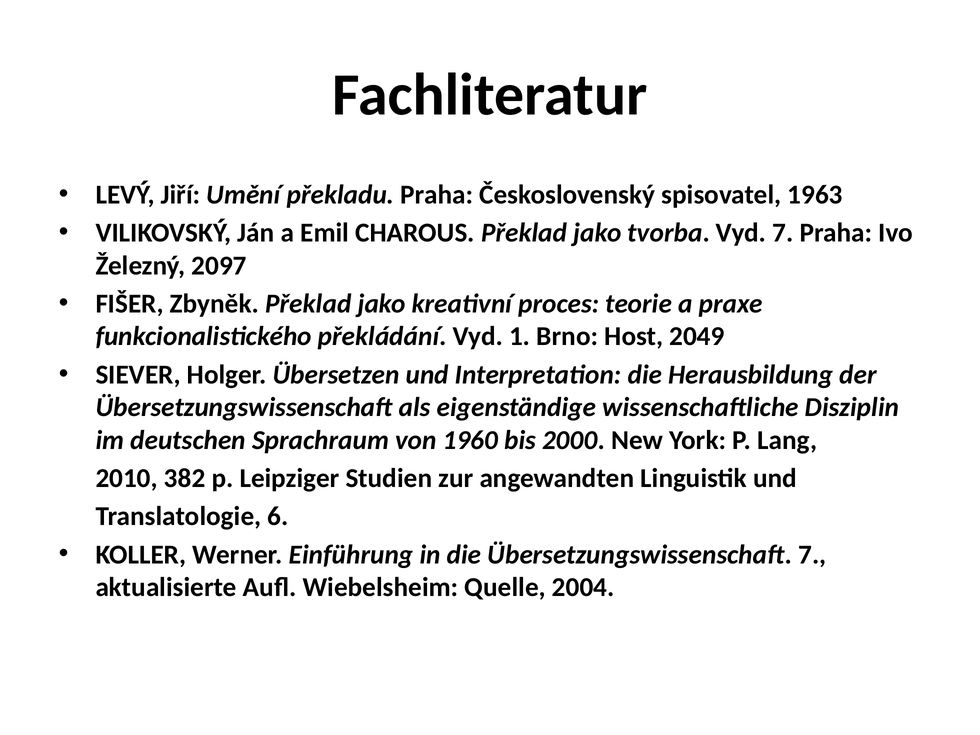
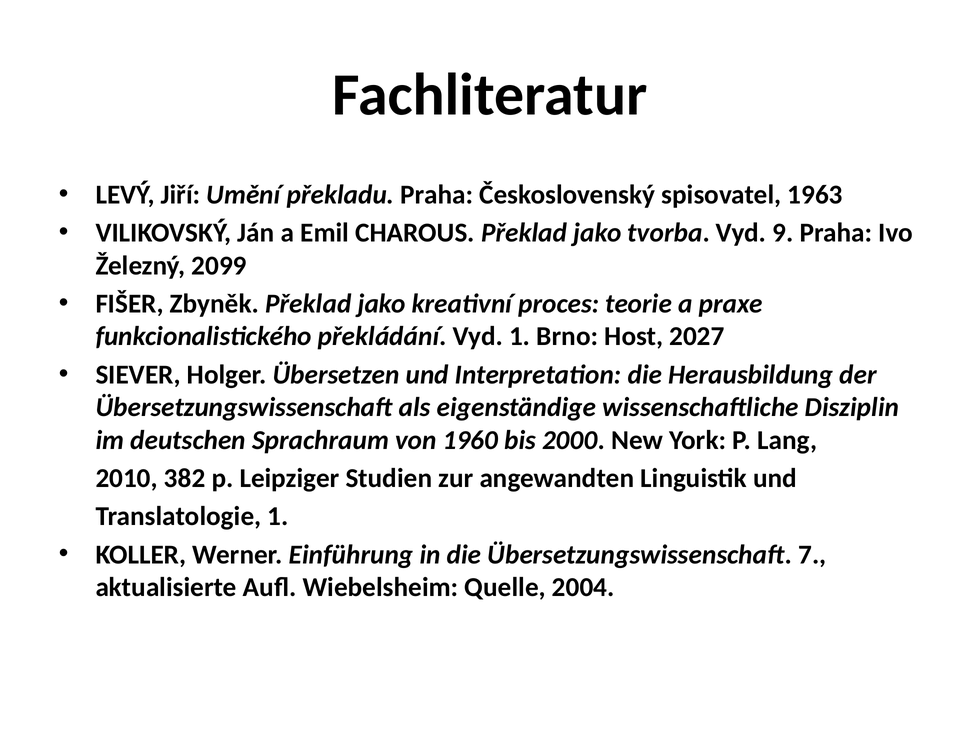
Vyd 7: 7 -> 9
2097: 2097 -> 2099
2049: 2049 -> 2027
Translatologie 6: 6 -> 1
